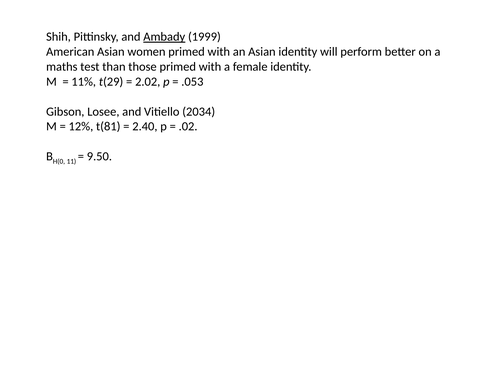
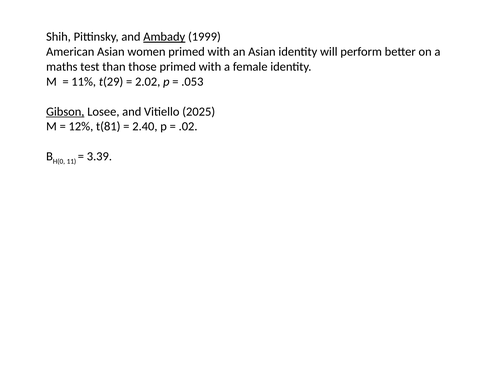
Gibson underline: none -> present
2034: 2034 -> 2025
9.50: 9.50 -> 3.39
